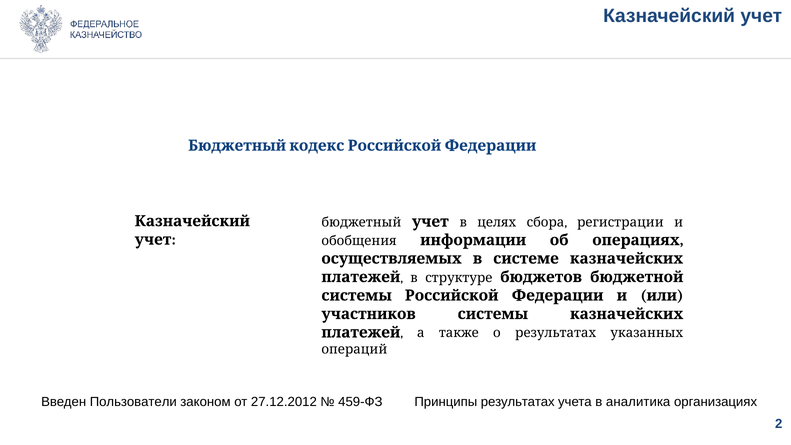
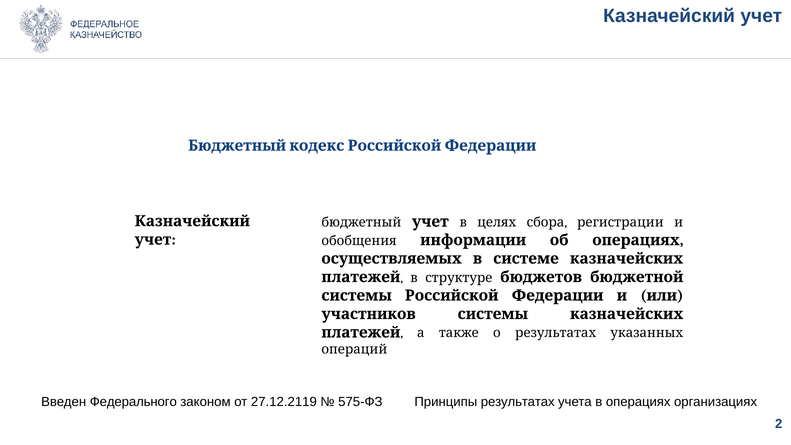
Пользователи: Пользователи -> Федерального
27.12.2012: 27.12.2012 -> 27.12.2119
459-ФЗ: 459-ФЗ -> 575-ФЗ
в аналитика: аналитика -> операциях
